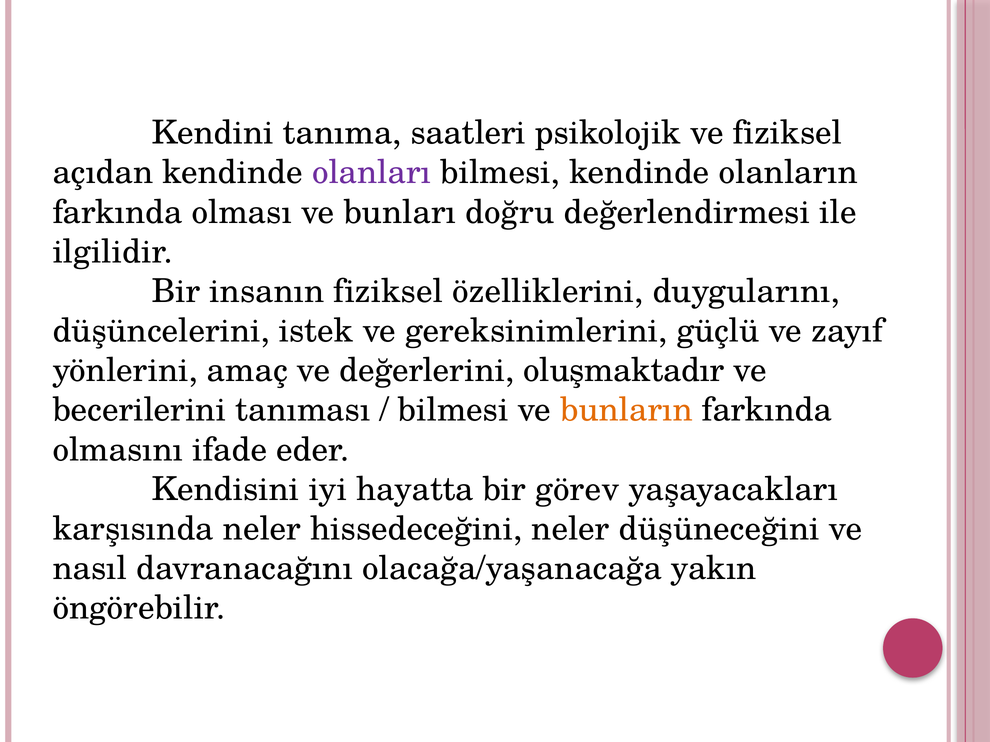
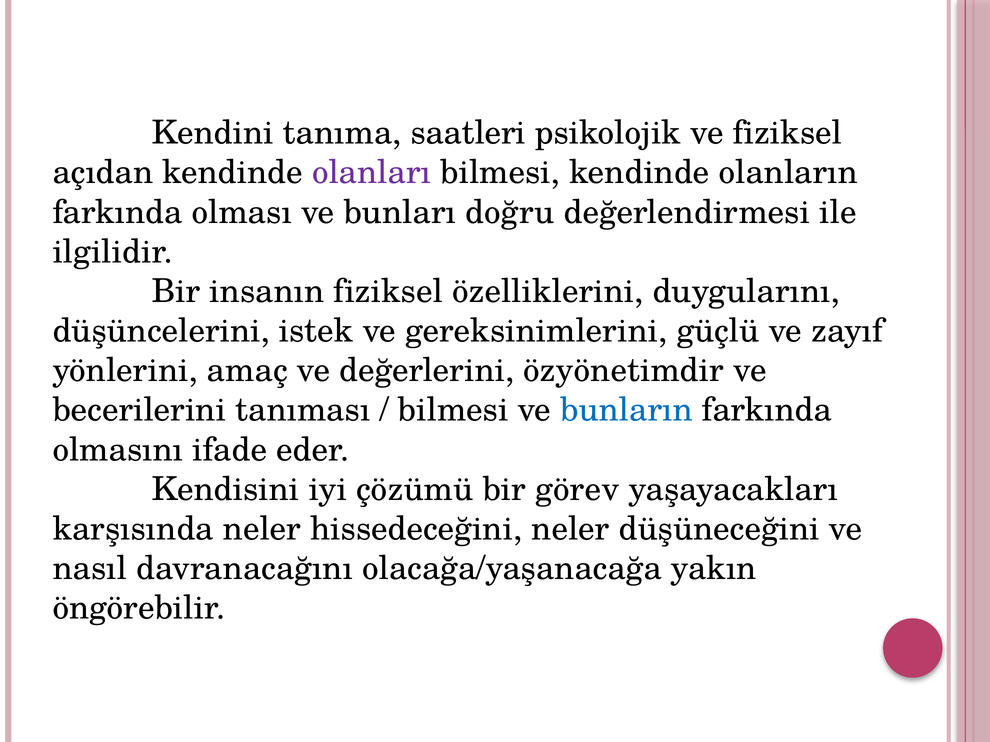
oluşmaktadır: oluşmaktadır -> özyönetimdir
bunların colour: orange -> blue
hayatta: hayatta -> çözümü
